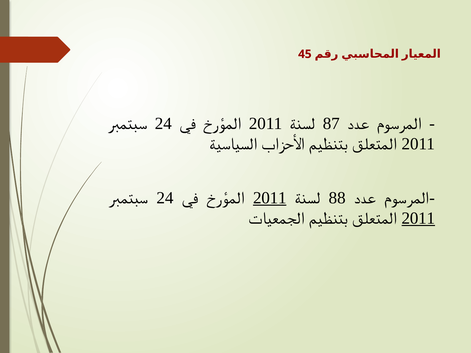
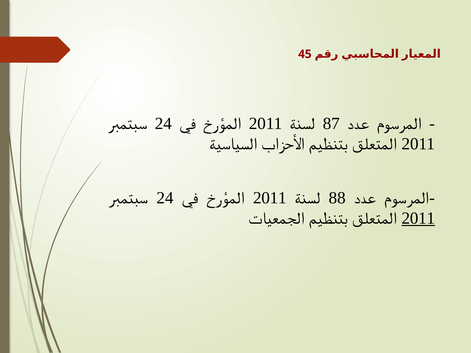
2011 at (270, 198) underline: present -> none
